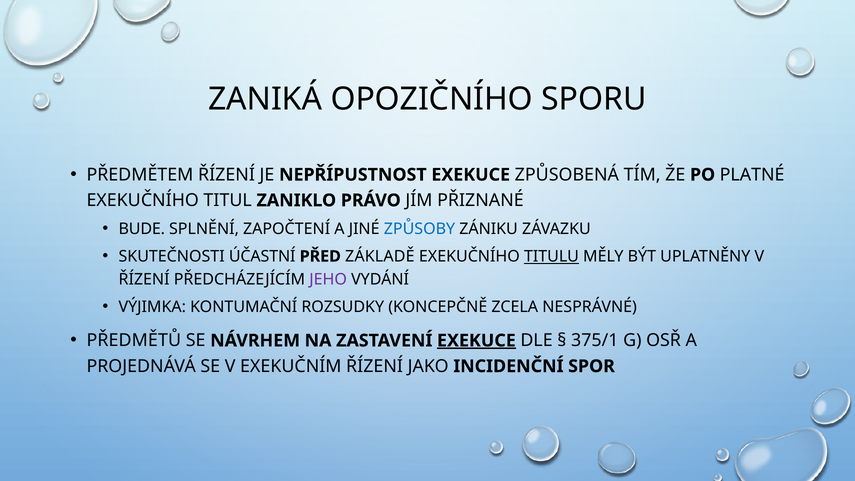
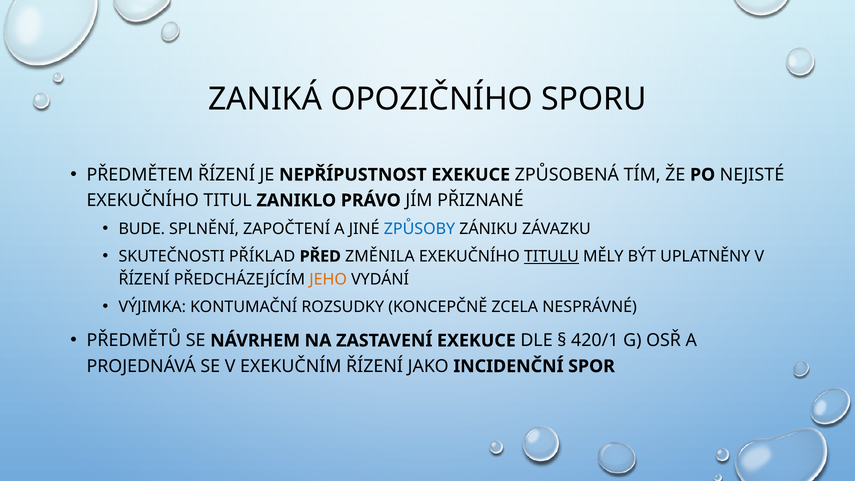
PLATNÉ: PLATNÉ -> NEJISTÉ
ÚČASTNÍ: ÚČASTNÍ -> PŘÍKLAD
ZÁKLADĚ: ZÁKLADĚ -> ZMĚNILA
JEHO colour: purple -> orange
EXEKUCE at (476, 341) underline: present -> none
375/1: 375/1 -> 420/1
